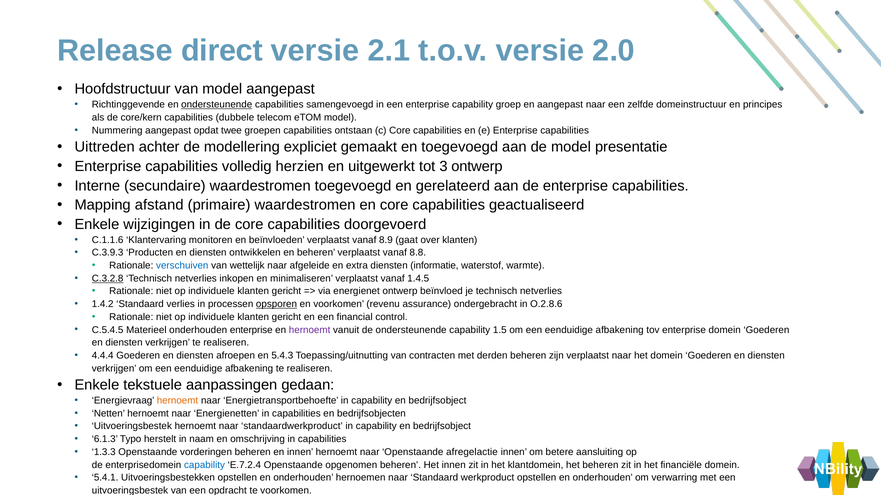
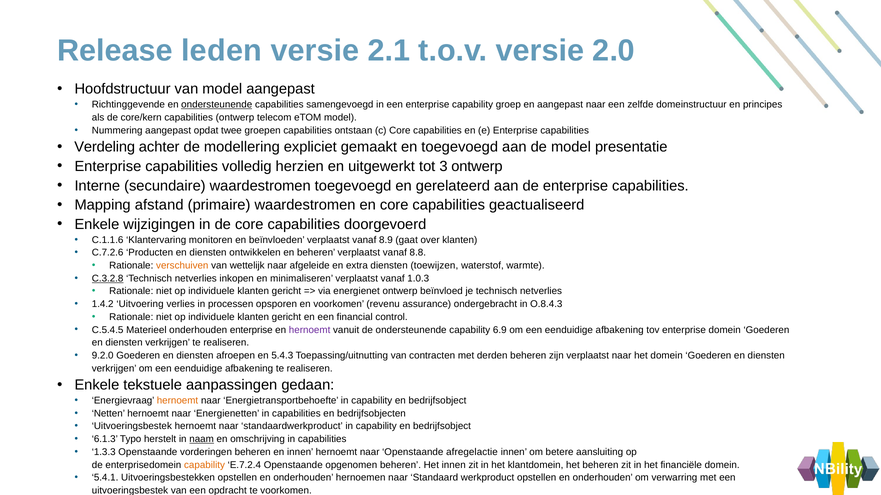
direct: direct -> leden
capabilities dubbele: dubbele -> ontwerp
Uittreden: Uittreden -> Verdeling
C.3.9.3: C.3.9.3 -> C.7.2.6
verschuiven colour: blue -> orange
informatie: informatie -> toewijzen
1.4.5: 1.4.5 -> 1.0.3
1.4.2 Standaard: Standaard -> Uitvoering
opsporen underline: present -> none
O.2.8.6: O.2.8.6 -> O.8.4.3
1.5: 1.5 -> 6.9
4.4.4: 4.4.4 -> 9.2.0
naam underline: none -> present
capability at (205, 465) colour: blue -> orange
